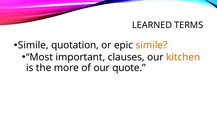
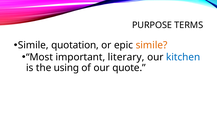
LEARNED: LEARNED -> PURPOSE
clauses: clauses -> literary
kitchen colour: orange -> blue
more: more -> using
